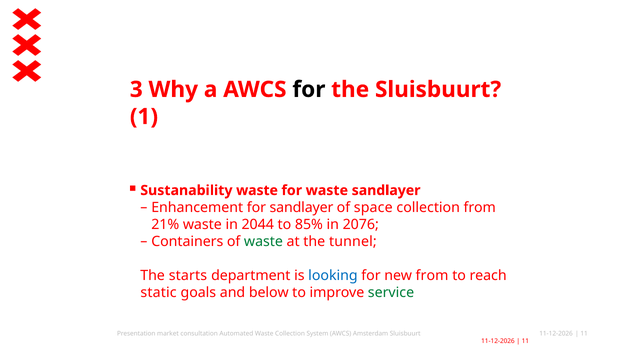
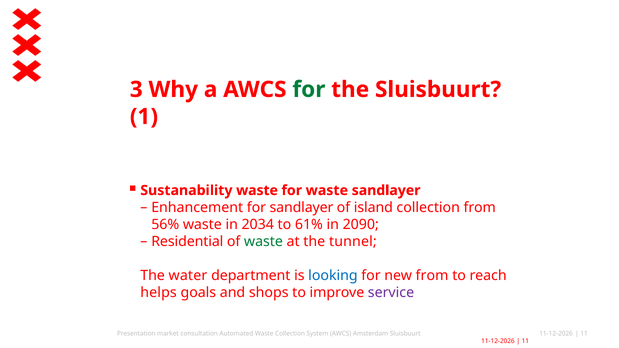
for at (309, 90) colour: black -> green
space: space -> island
21%: 21% -> 56%
2044: 2044 -> 2034
85%: 85% -> 61%
2076: 2076 -> 2090
Containers: Containers -> Residential
starts: starts -> water
static: static -> helps
below: below -> shops
service colour: green -> purple
